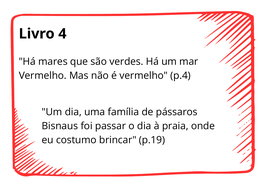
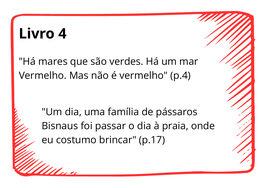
p.19: p.19 -> p.17
